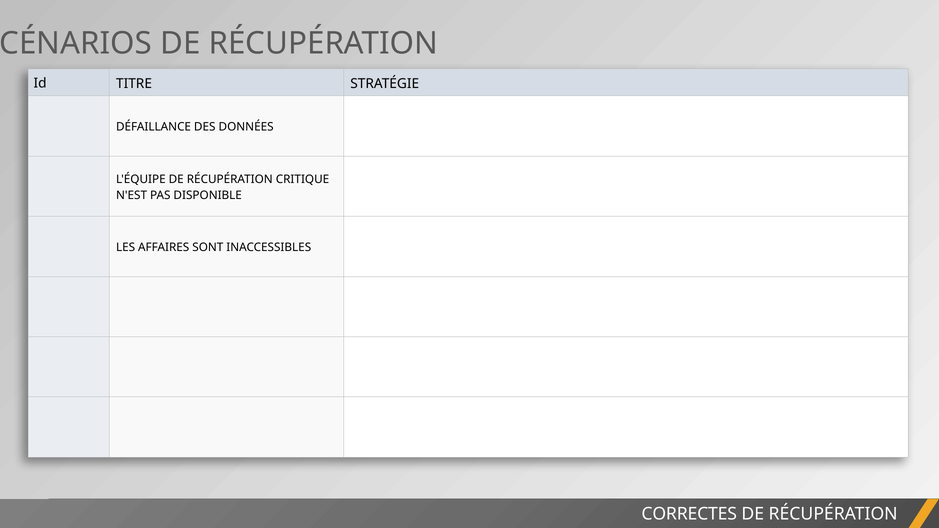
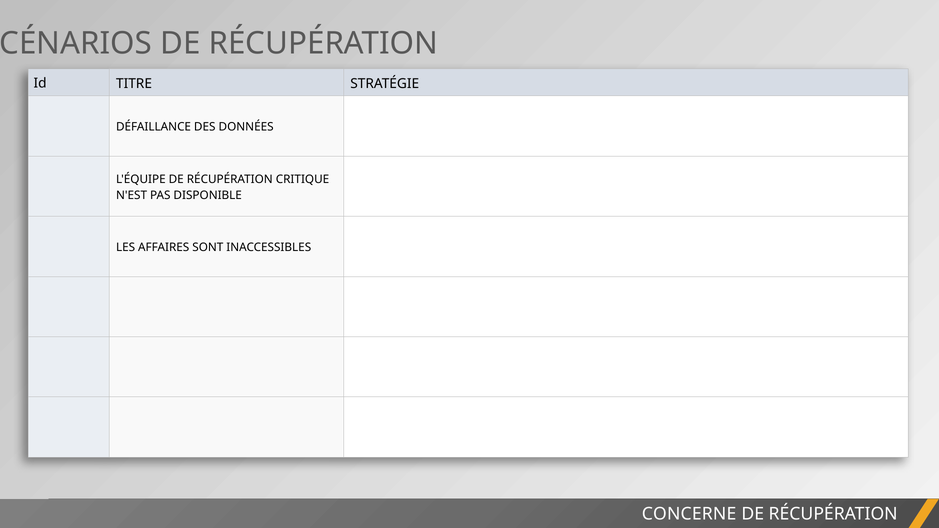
CORRECTES: CORRECTES -> CONCERNE
